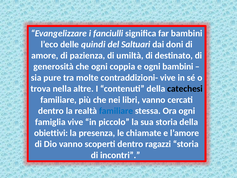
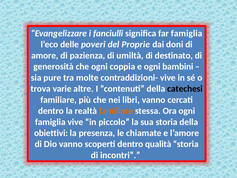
far bambini: bambini -> famiglia
quindi: quindi -> poveri
Saltuari: Saltuari -> Proprie
nella: nella -> varie
familiare at (116, 111) colour: blue -> orange
ragazzi: ragazzi -> qualità
